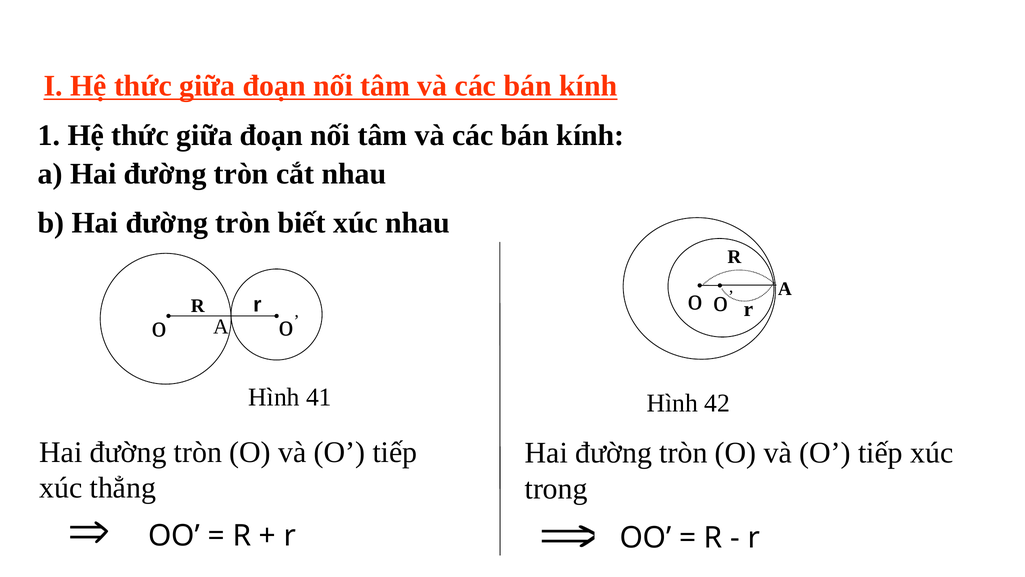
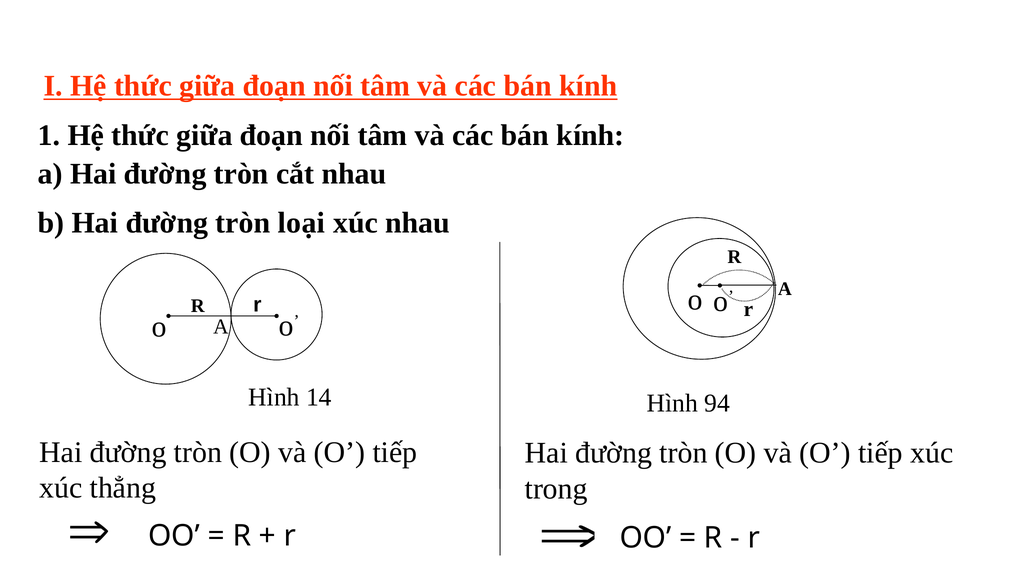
biết: biết -> loại
41: 41 -> 14
42: 42 -> 94
